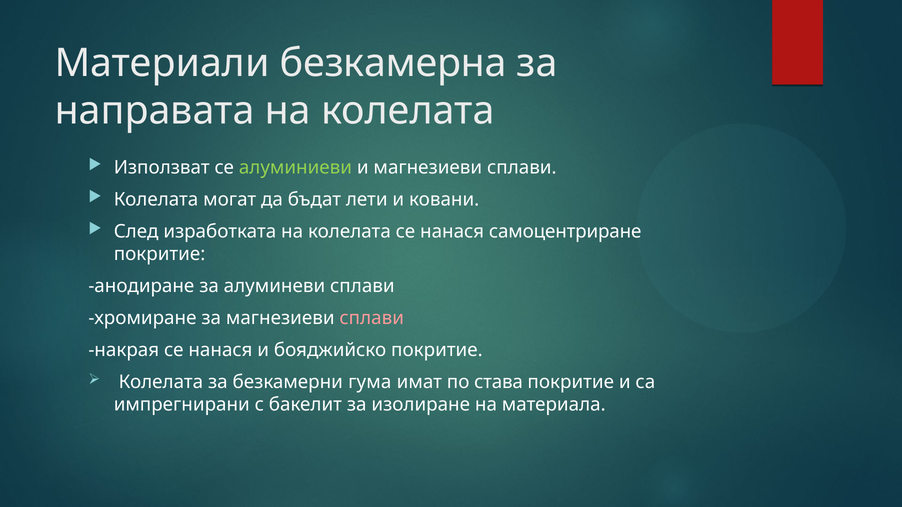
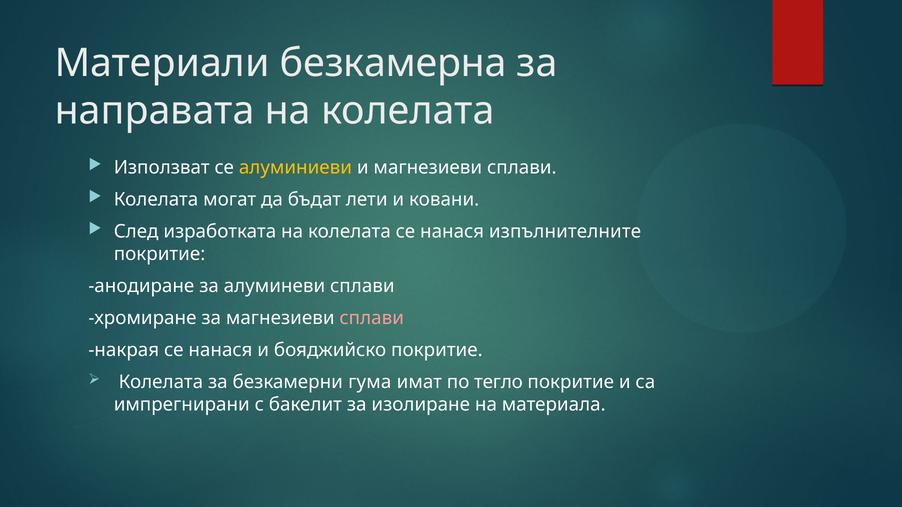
алуминиеви colour: light green -> yellow
самоцентриране: самоцентриране -> изпълнителните
става: става -> тегло
